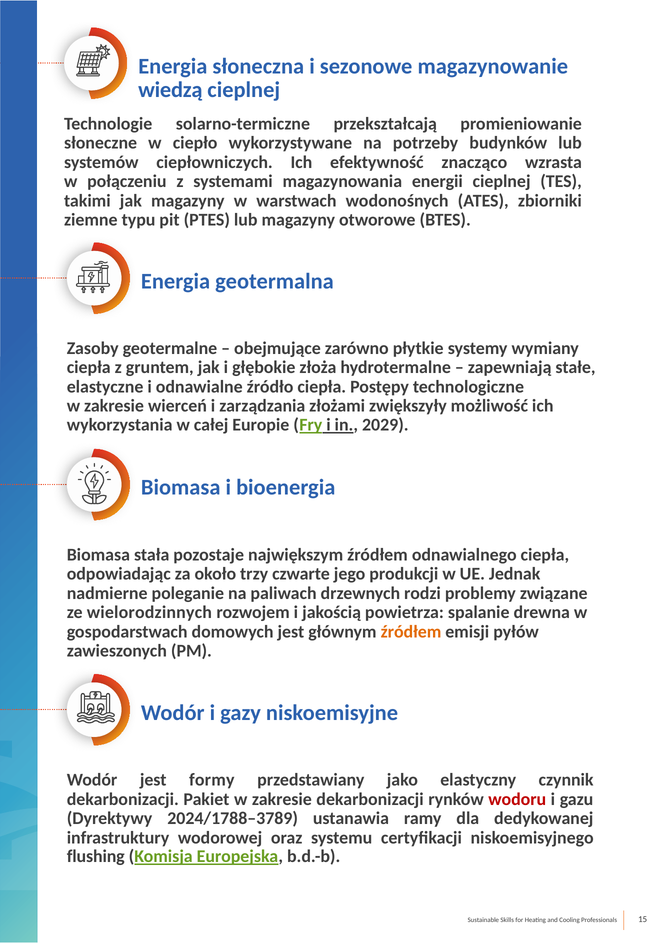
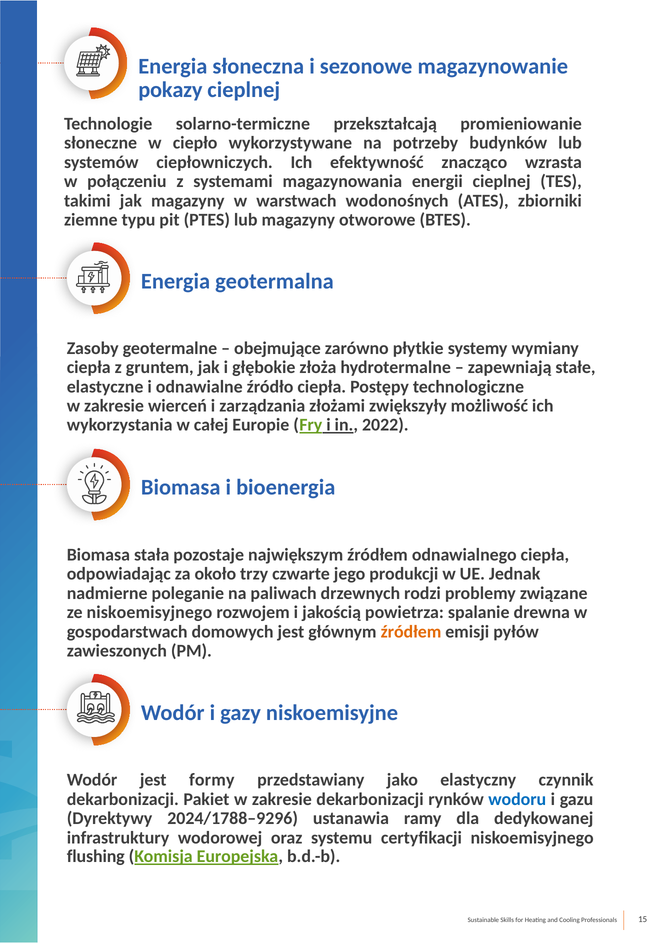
wiedzą: wiedzą -> pokazy
2029: 2029 -> 2022
ze wielorodzinnych: wielorodzinnych -> niskoemisyjnego
wodoru colour: red -> blue
2024/1788–3789: 2024/1788–3789 -> 2024/1788–9296
